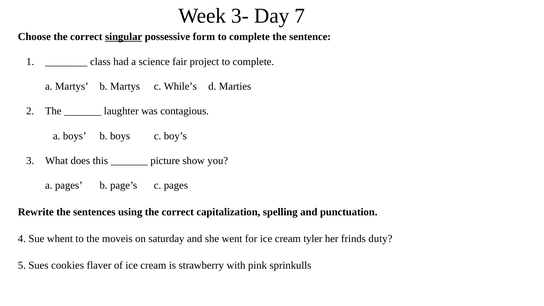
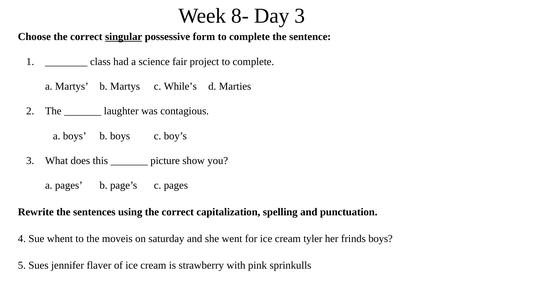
3-: 3- -> 8-
Day 7: 7 -> 3
frinds duty: duty -> boys
cookies: cookies -> jennifer
